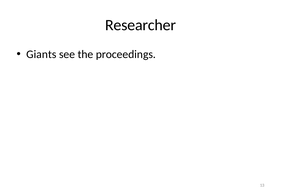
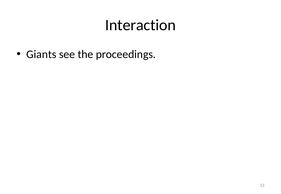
Researcher: Researcher -> Interaction
